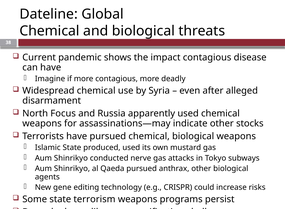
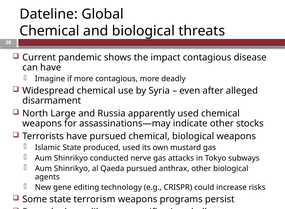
Focus: Focus -> Large
